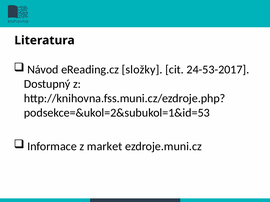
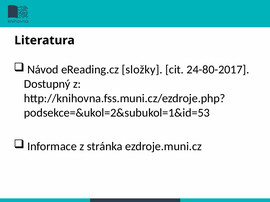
24-53-2017: 24-53-2017 -> 24-80-2017
market: market -> stránka
